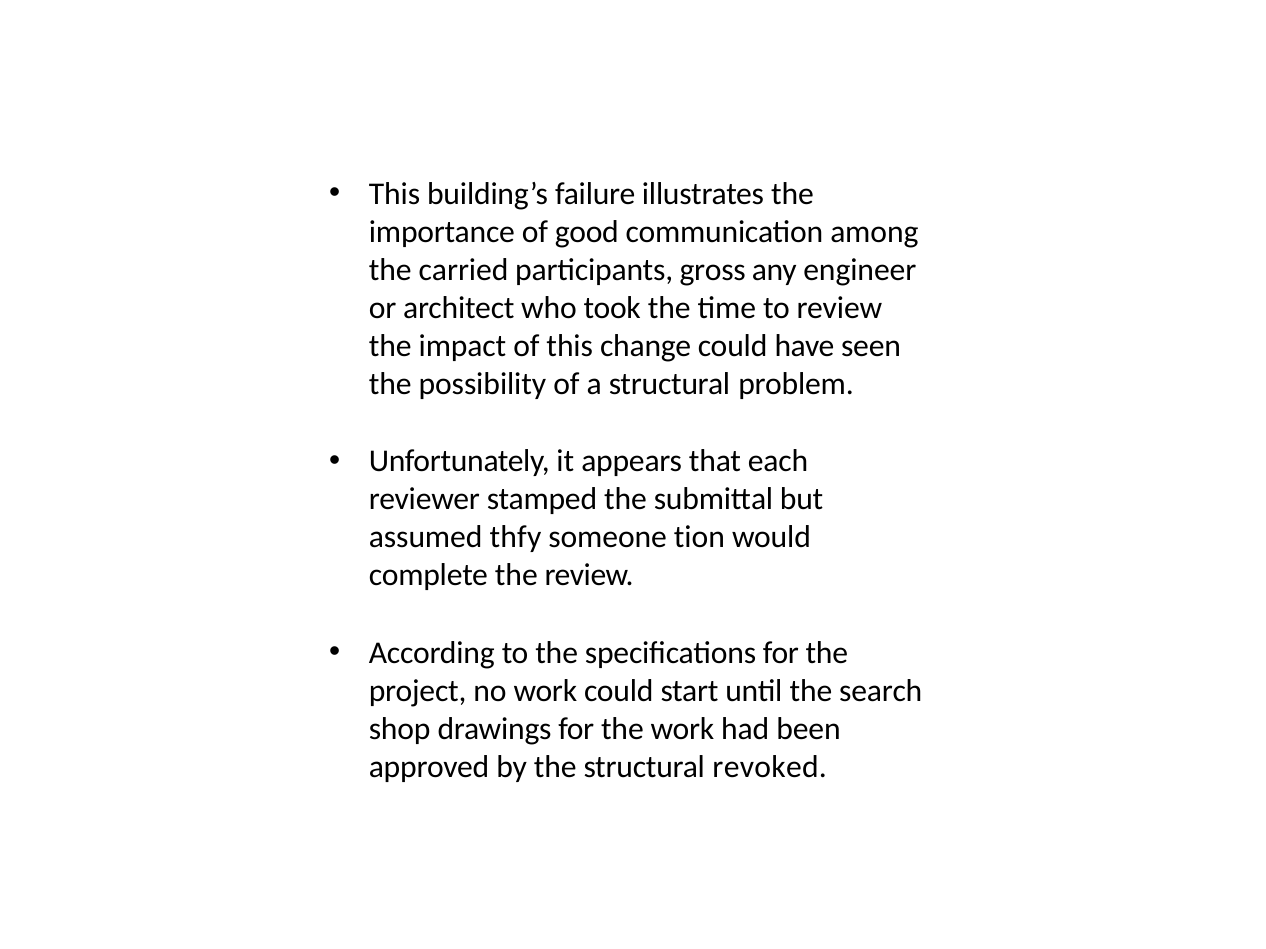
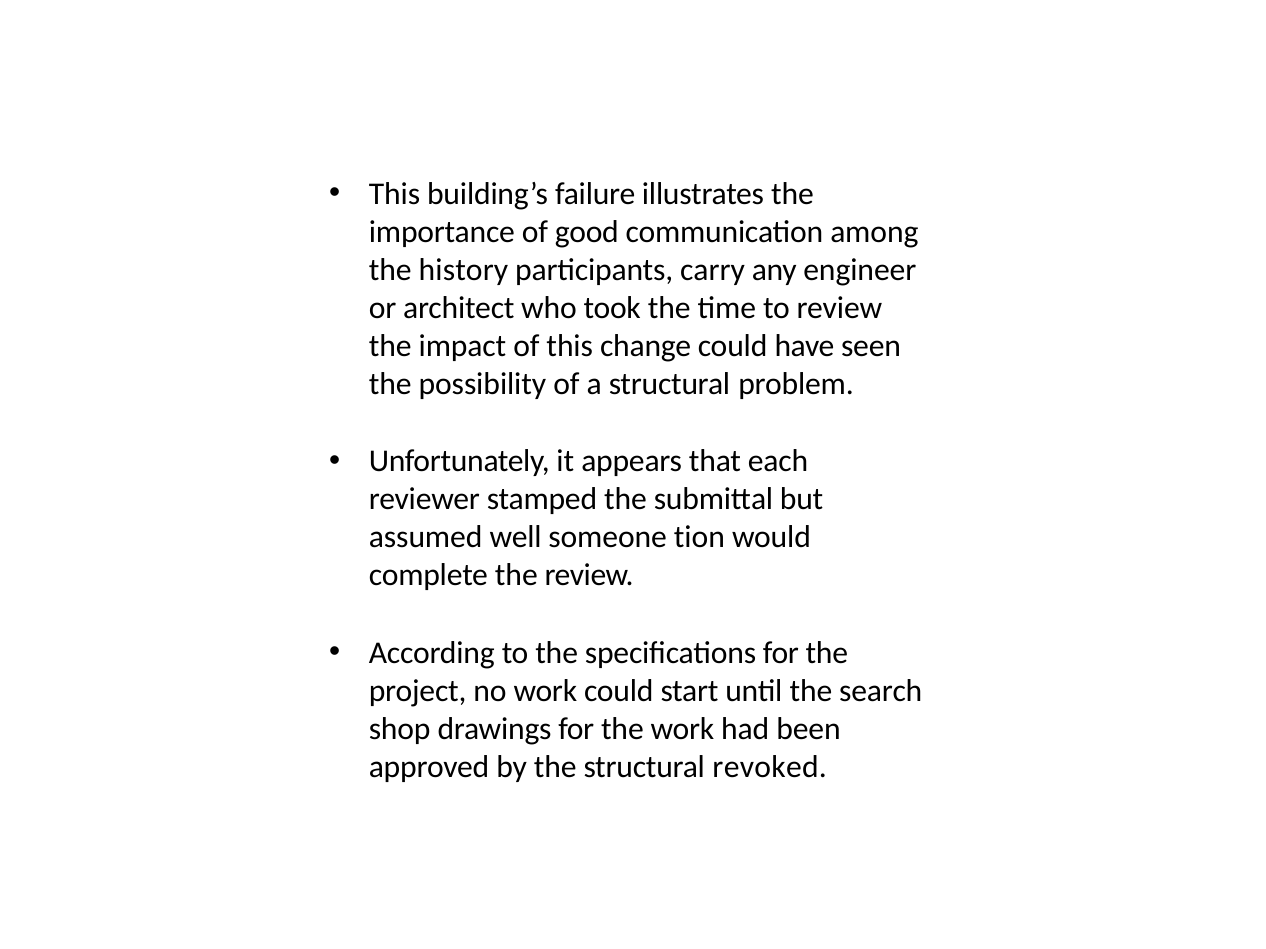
carried: carried -> history
gross: gross -> carry
thfy: thfy -> well
